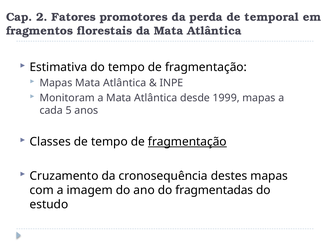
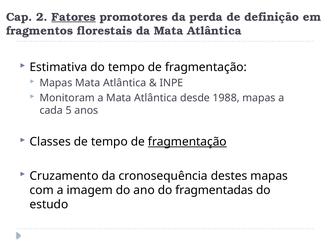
Fatores underline: none -> present
temporal: temporal -> definição
1999: 1999 -> 1988
